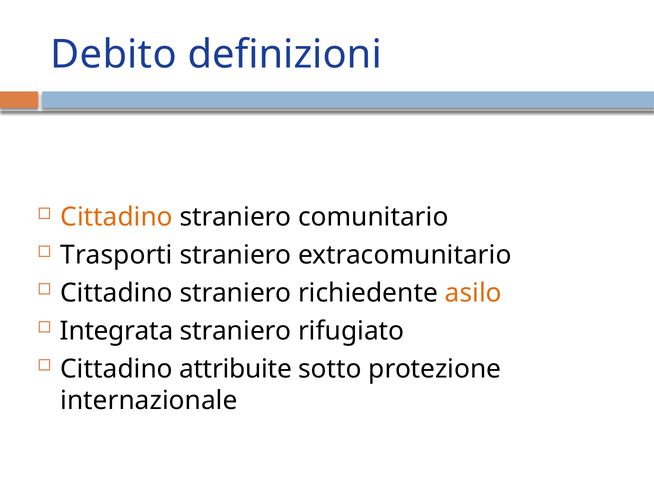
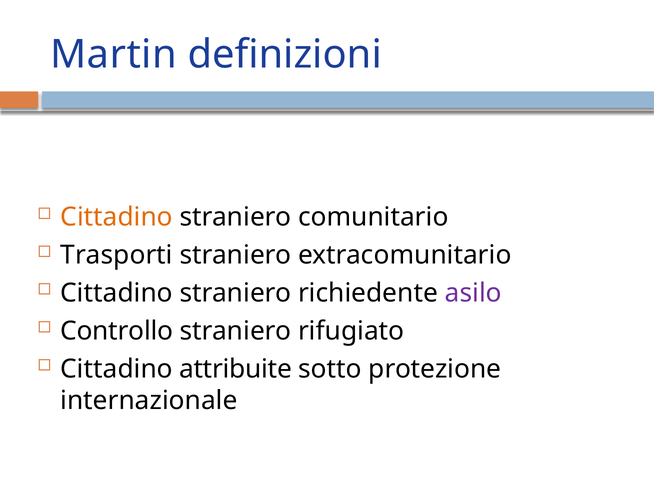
Debito: Debito -> Martin
asilo colour: orange -> purple
Integrata: Integrata -> Controllo
